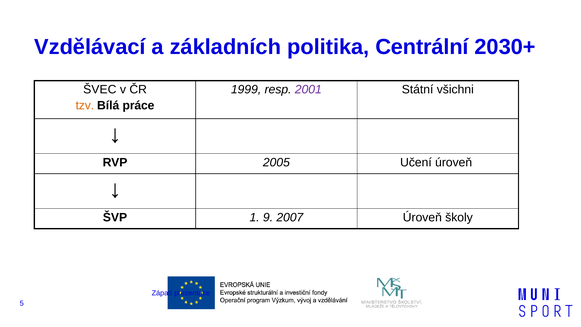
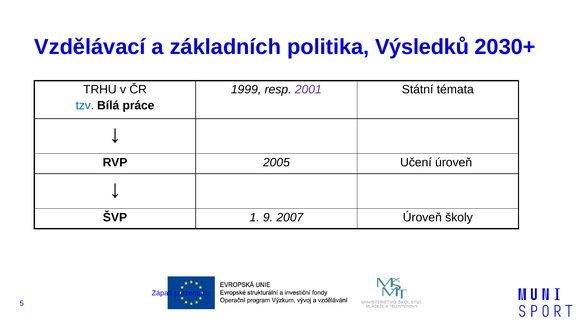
Centrální: Centrální -> Výsledků
ŠVEC: ŠVEC -> TRHU
všichni: všichni -> témata
tzv colour: orange -> blue
